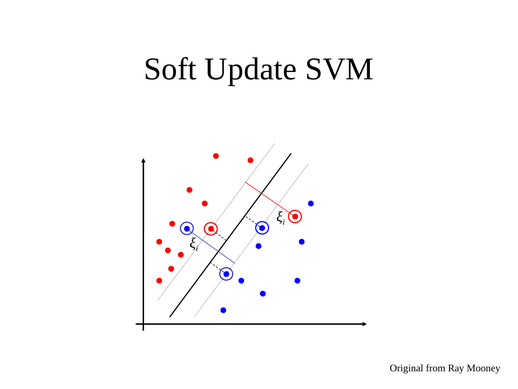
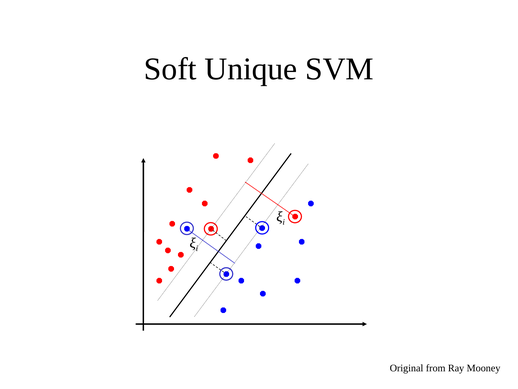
Update: Update -> Unique
